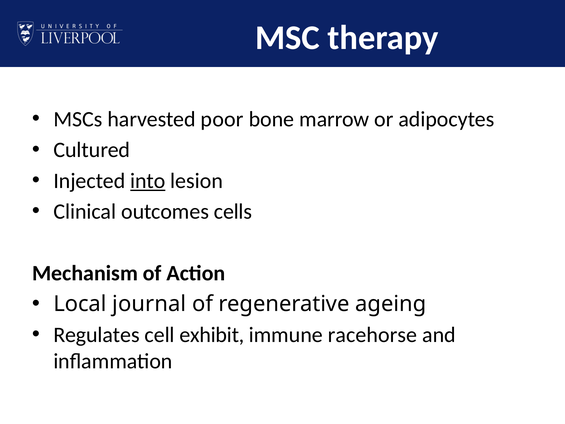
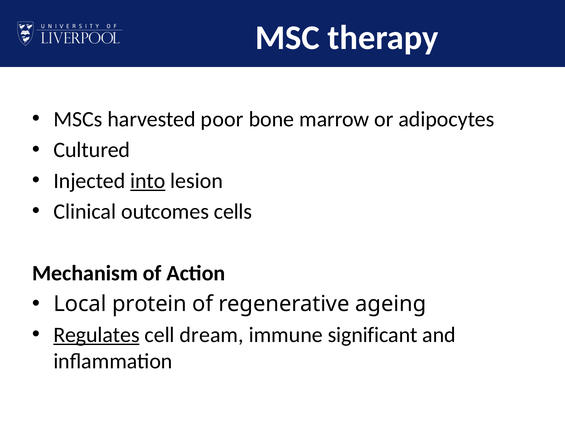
journal: journal -> protein
Regulates underline: none -> present
exhibit: exhibit -> dream
racehorse: racehorse -> significant
